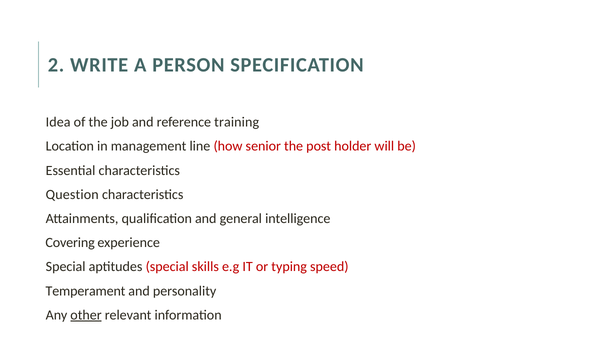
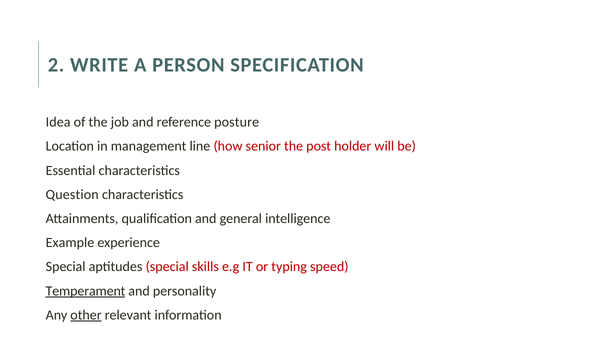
training: training -> posture
Covering: Covering -> Example
Temperament underline: none -> present
